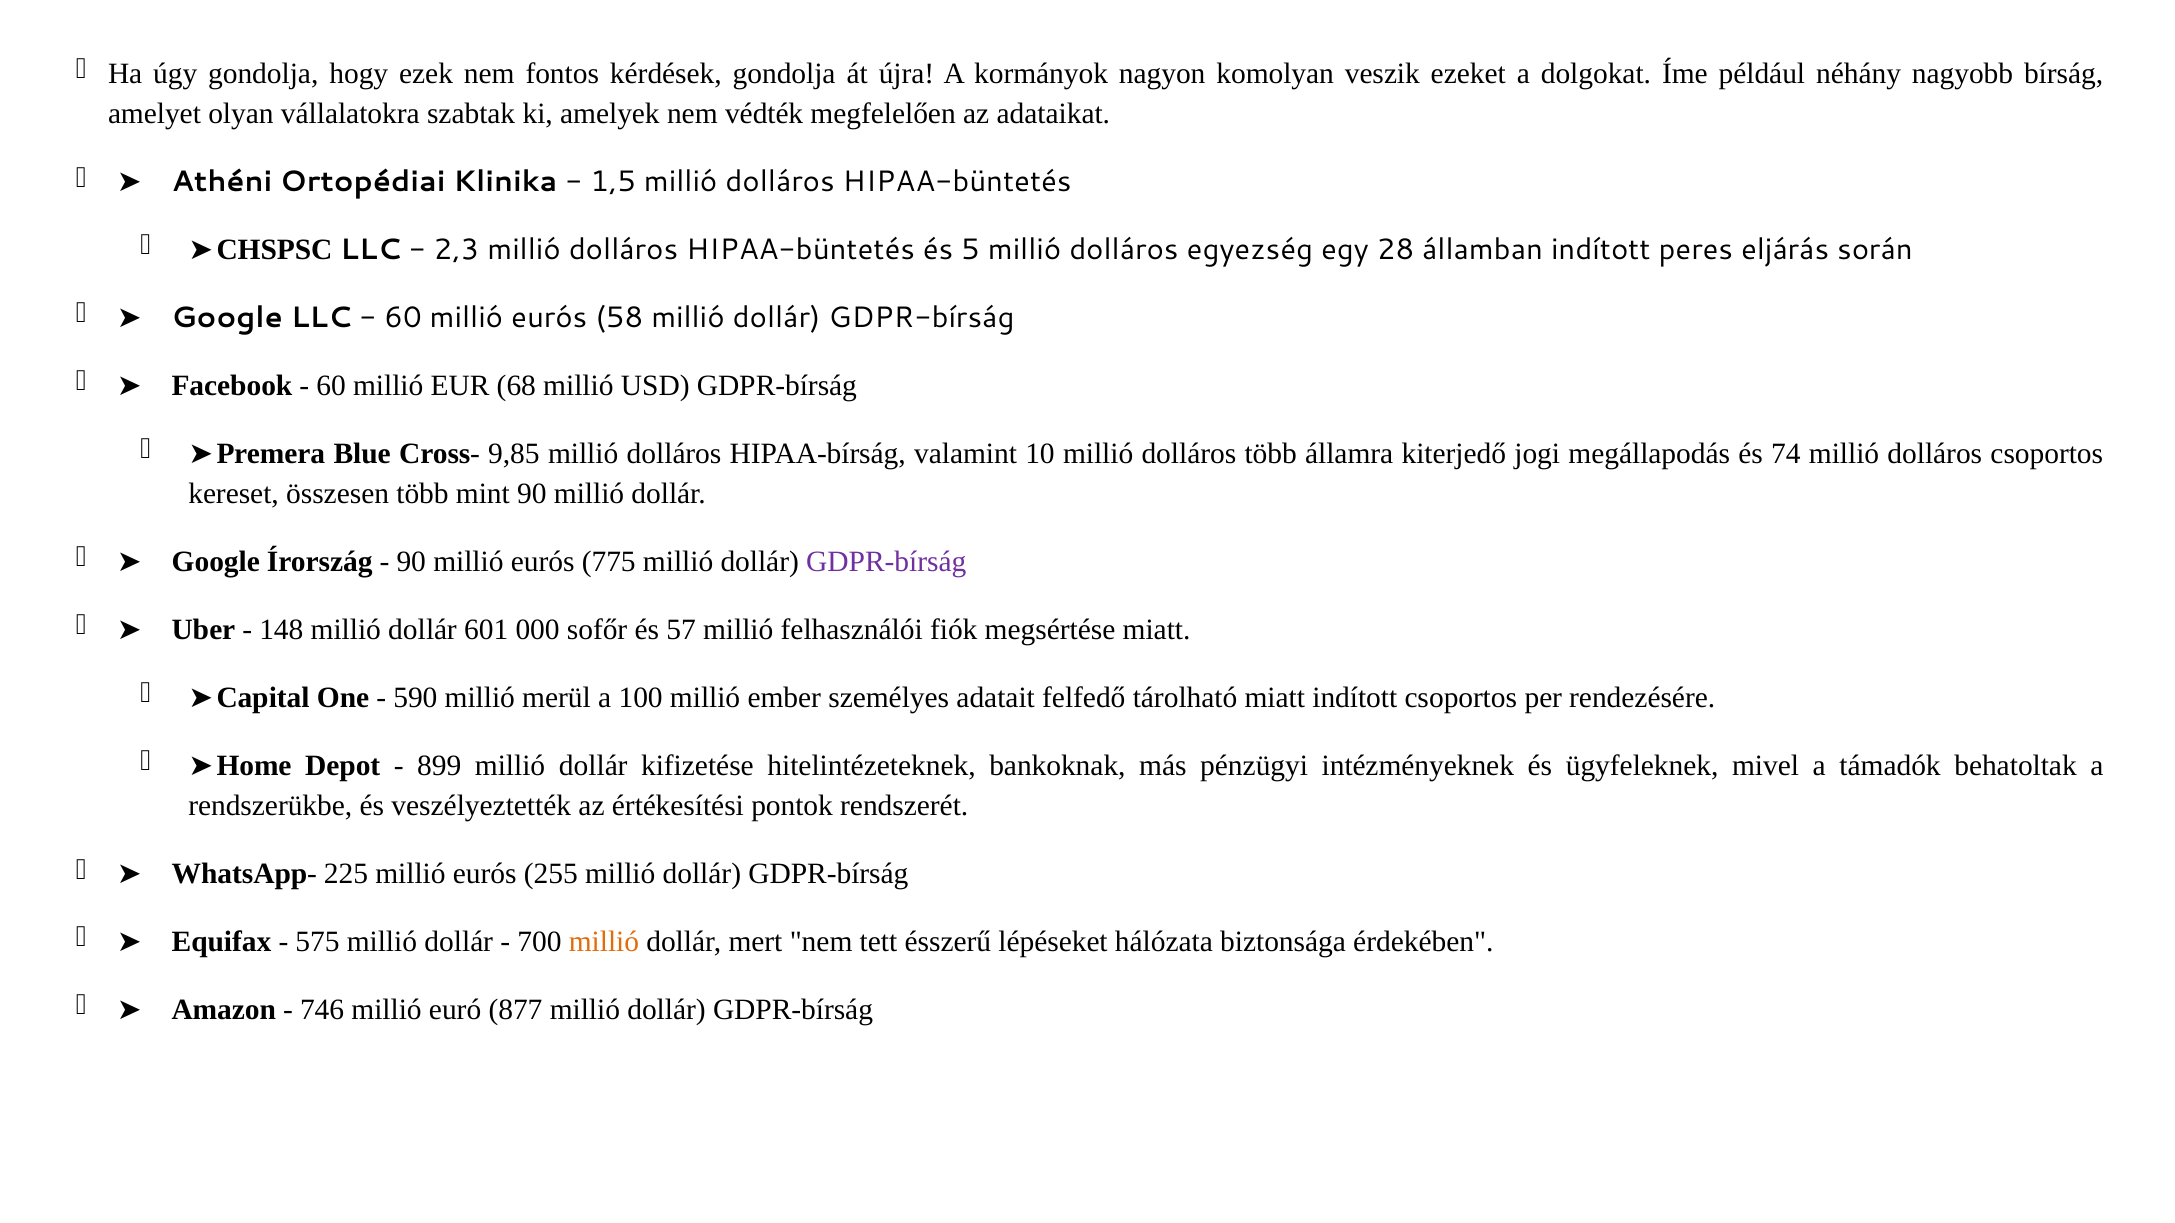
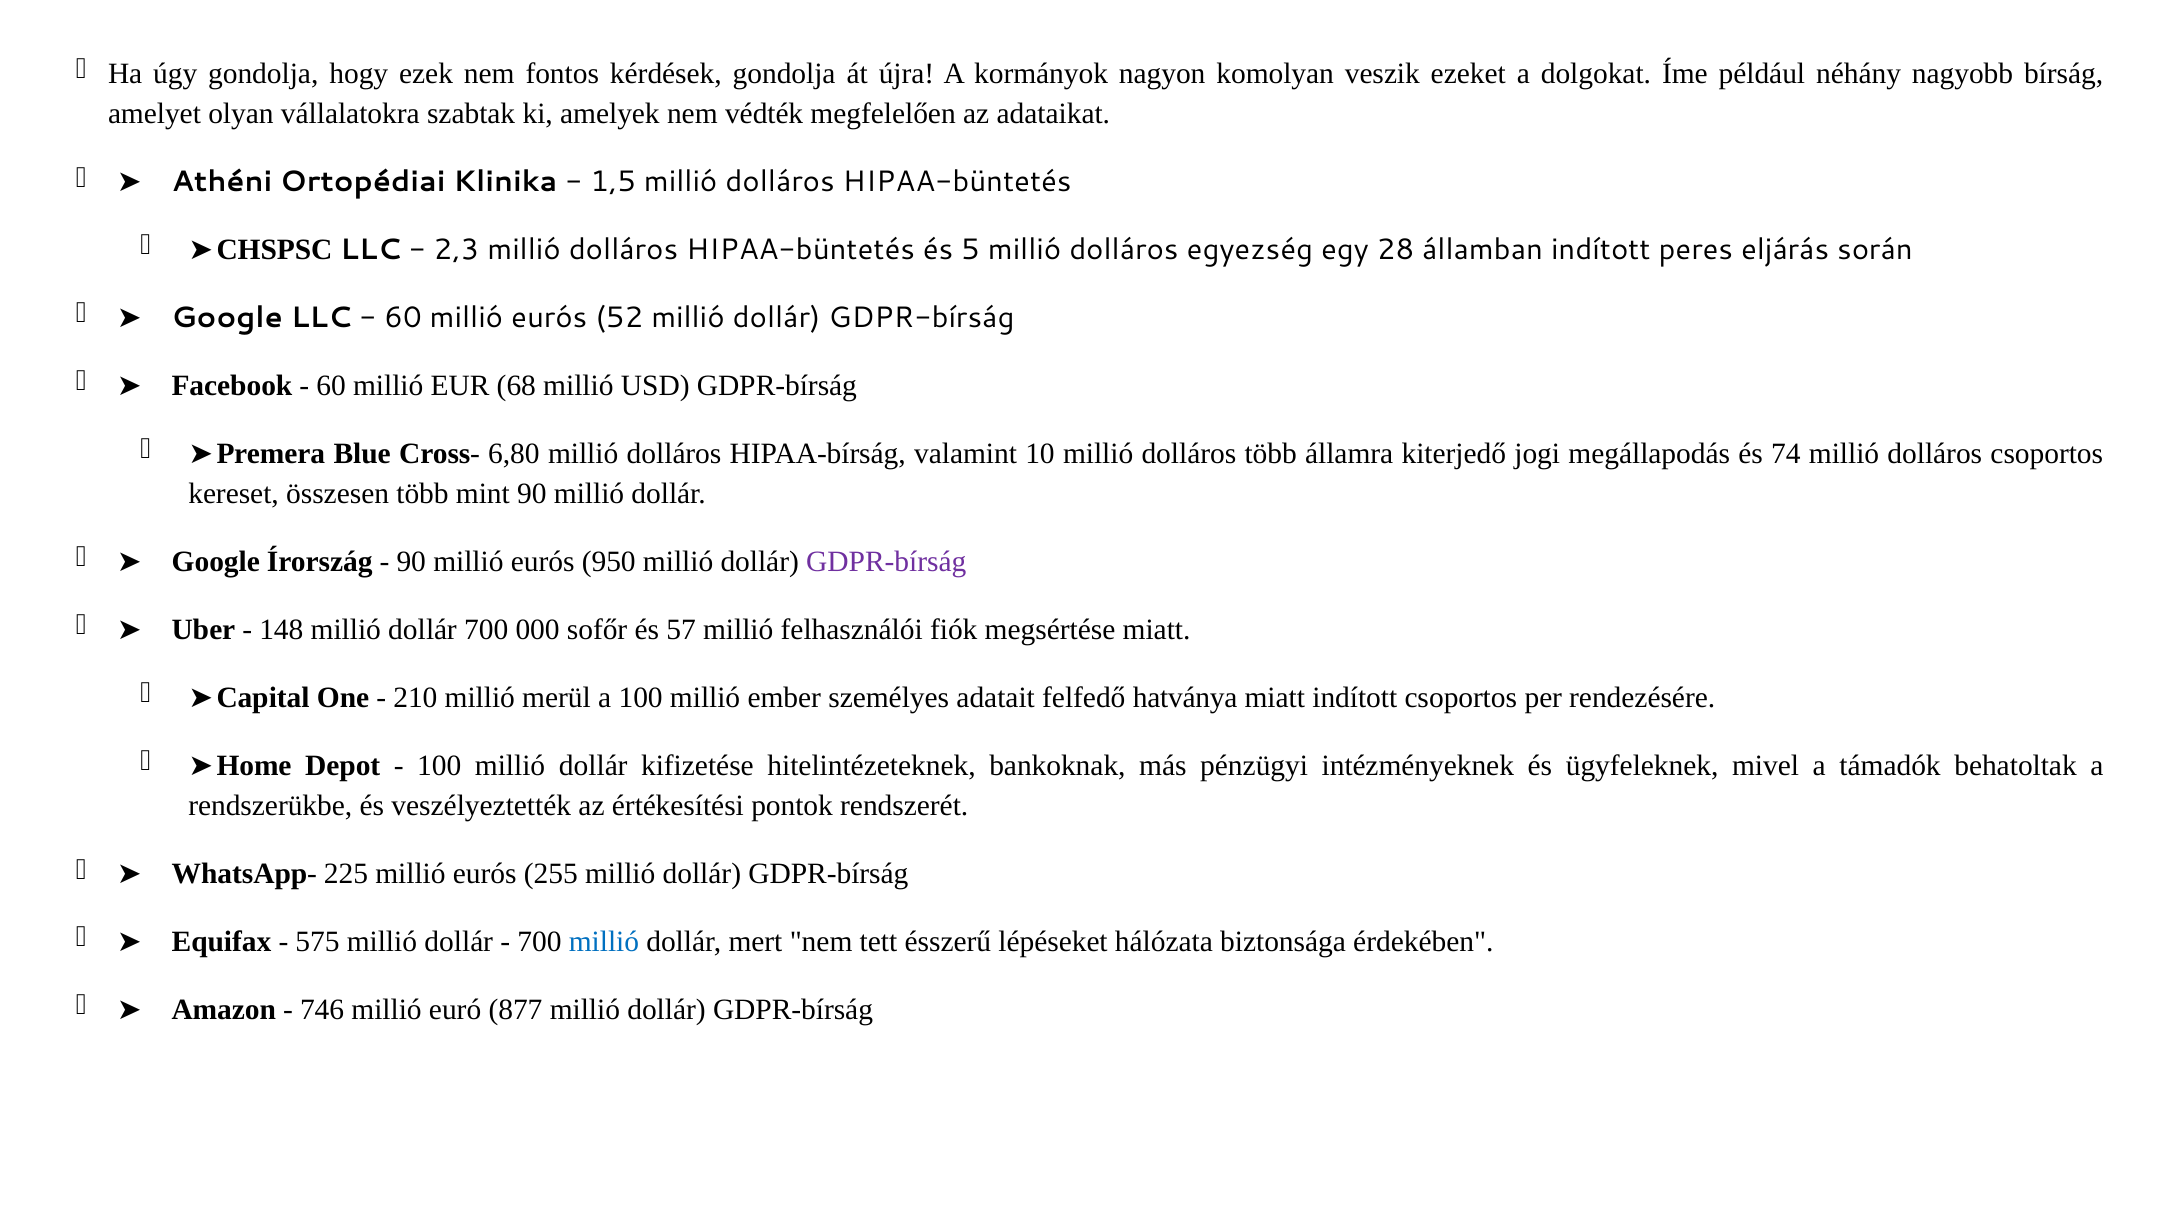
58: 58 -> 52
9,85: 9,85 -> 6,80
775: 775 -> 950
dollár 601: 601 -> 700
590: 590 -> 210
tárolható: tárolható -> hatványa
899 at (439, 766): 899 -> 100
millió at (604, 942) colour: orange -> blue
